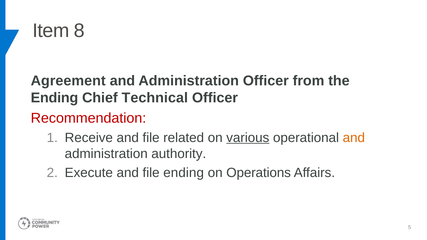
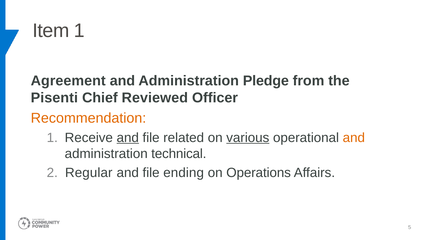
Item 8: 8 -> 1
Administration Officer: Officer -> Pledge
Ending at (54, 98): Ending -> Pisenti
Technical: Technical -> Reviewed
Recommendation colour: red -> orange
and at (128, 138) underline: none -> present
authority: authority -> technical
Execute: Execute -> Regular
